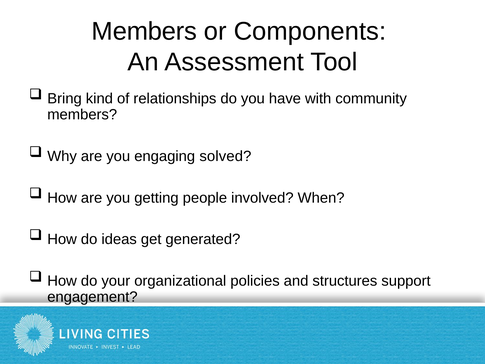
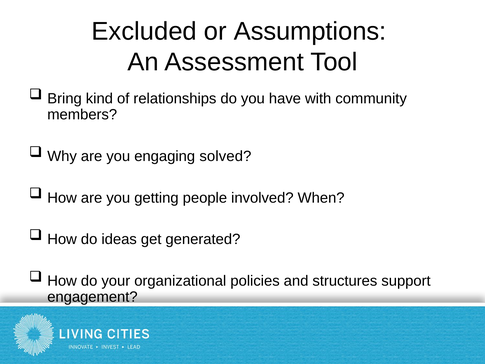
Members at (144, 31): Members -> Excluded
Components: Components -> Assumptions
